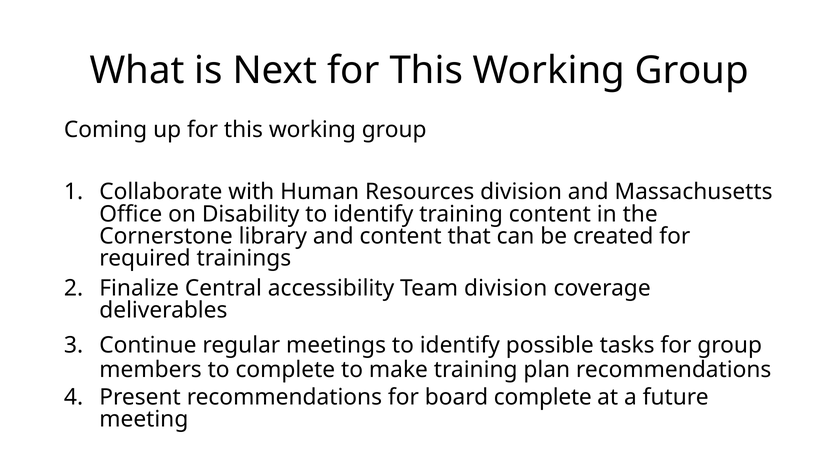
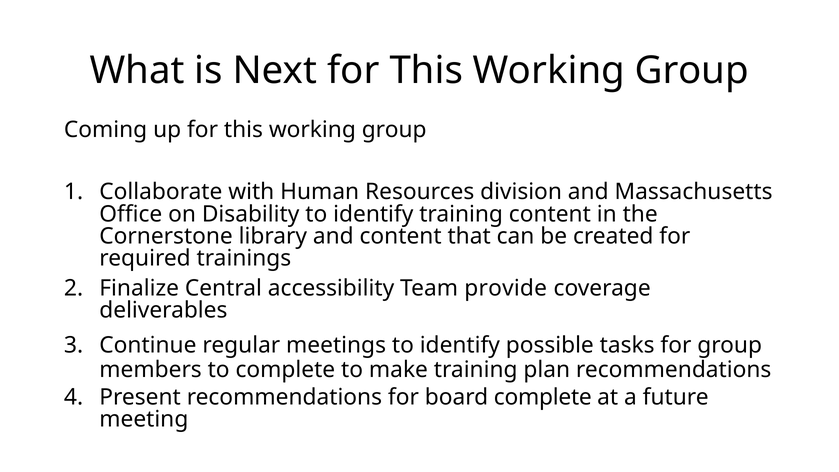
Team division: division -> provide
